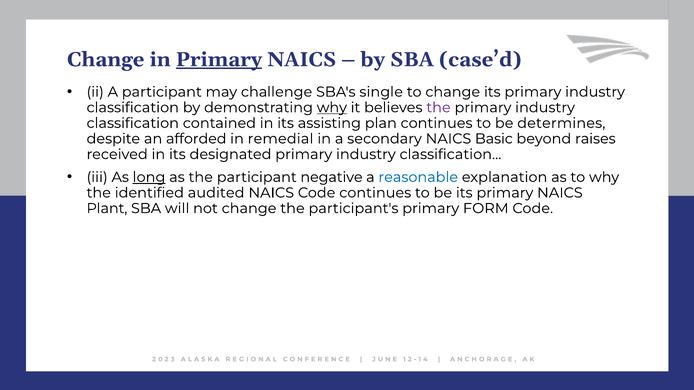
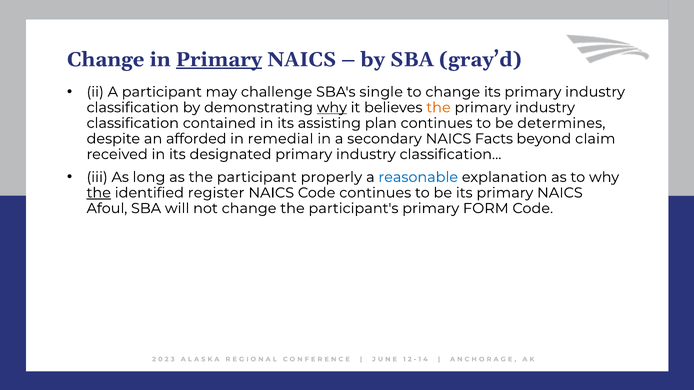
case’d: case’d -> gray’d
the at (438, 108) colour: purple -> orange
Basic: Basic -> Facts
raises: raises -> claim
long underline: present -> none
negative: negative -> properly
the at (99, 193) underline: none -> present
audited: audited -> register
Plant: Plant -> Afoul
